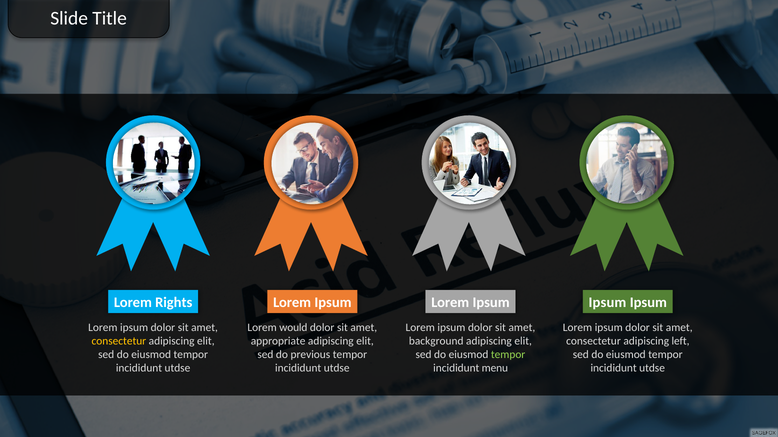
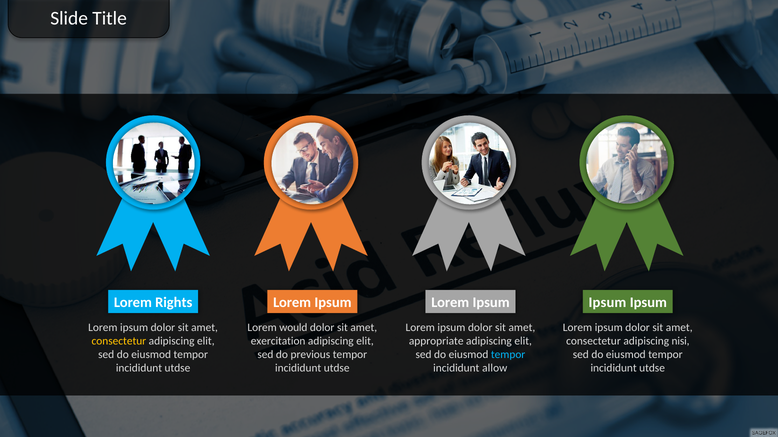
appropriate: appropriate -> exercitation
background: background -> appropriate
left: left -> nisi
tempor at (508, 355) colour: light green -> light blue
menu: menu -> allow
